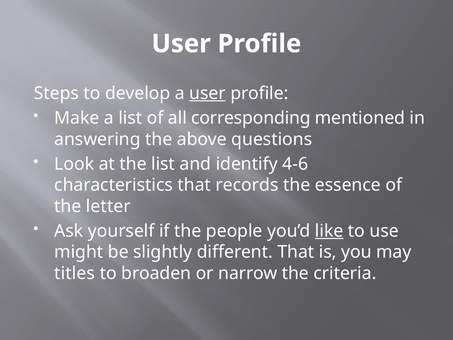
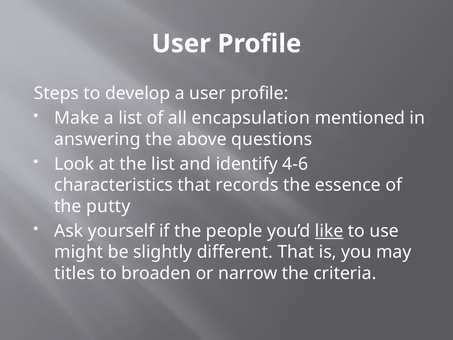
user at (208, 93) underline: present -> none
corresponding: corresponding -> encapsulation
letter: letter -> putty
